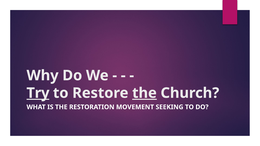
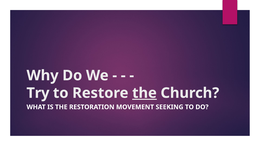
Try underline: present -> none
